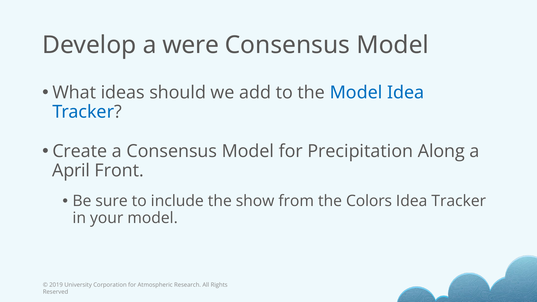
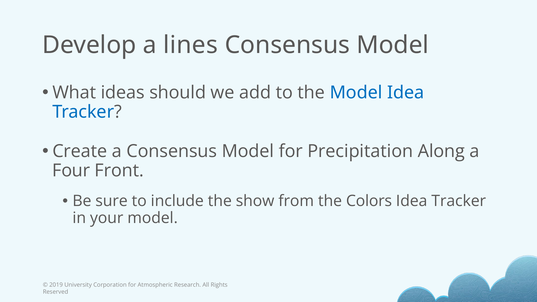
were: were -> lines
April: April -> Four
